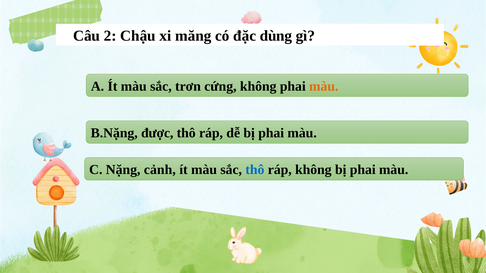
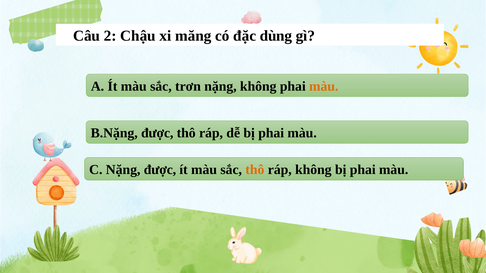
trơn cứng: cứng -> nặng
Nặng cảnh: cảnh -> được
thô at (255, 170) colour: blue -> orange
